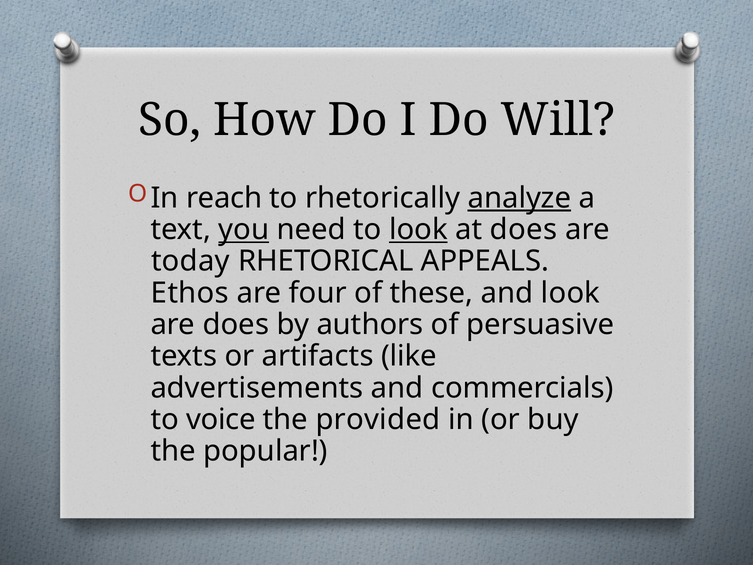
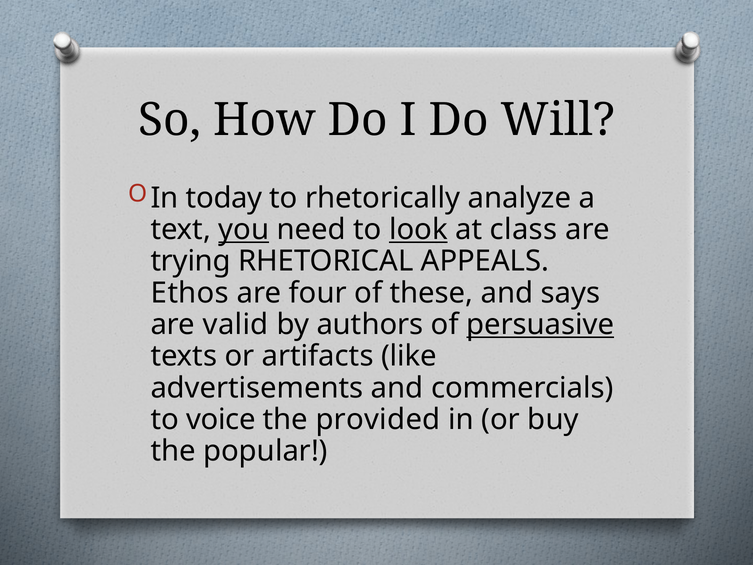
reach: reach -> today
analyze underline: present -> none
at does: does -> class
today: today -> trying
and look: look -> says
are does: does -> valid
persuasive underline: none -> present
